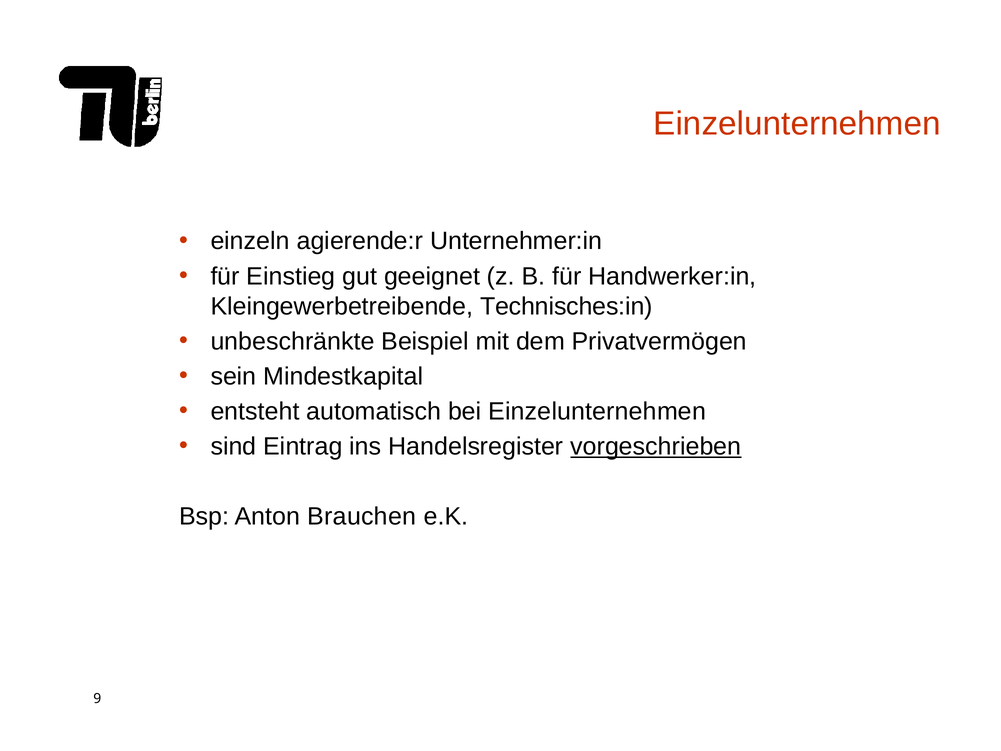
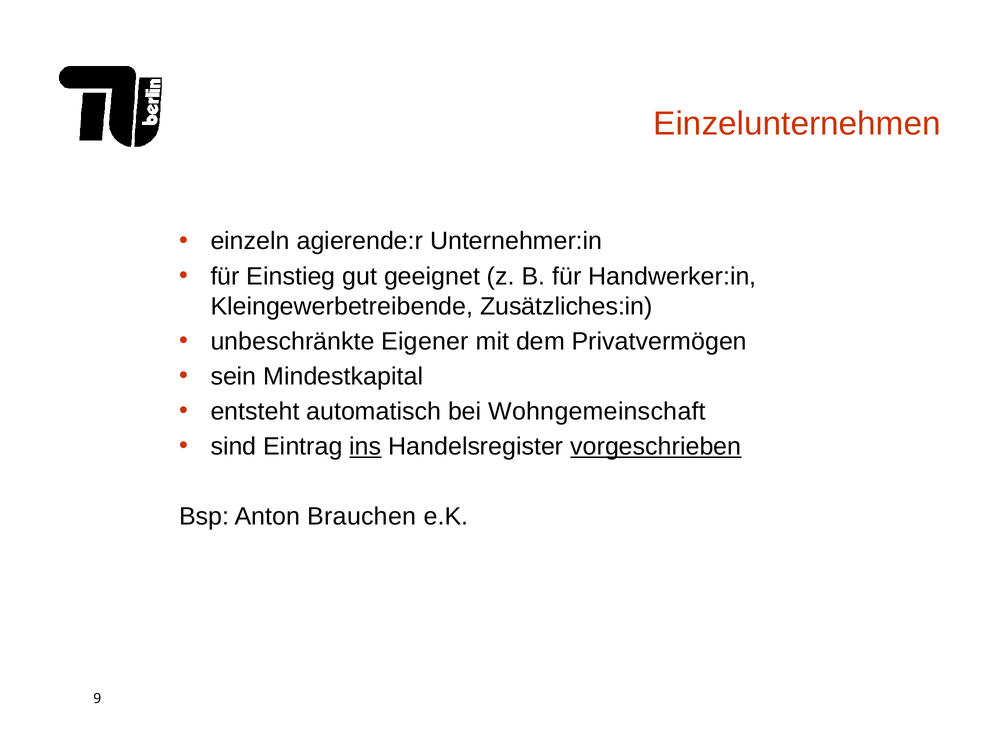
Technisches:in: Technisches:in -> Zusätzliches:in
Beispiel: Beispiel -> Eigener
bei Einzelunternehmen: Einzelunternehmen -> Wohngemeinschaft
ins underline: none -> present
